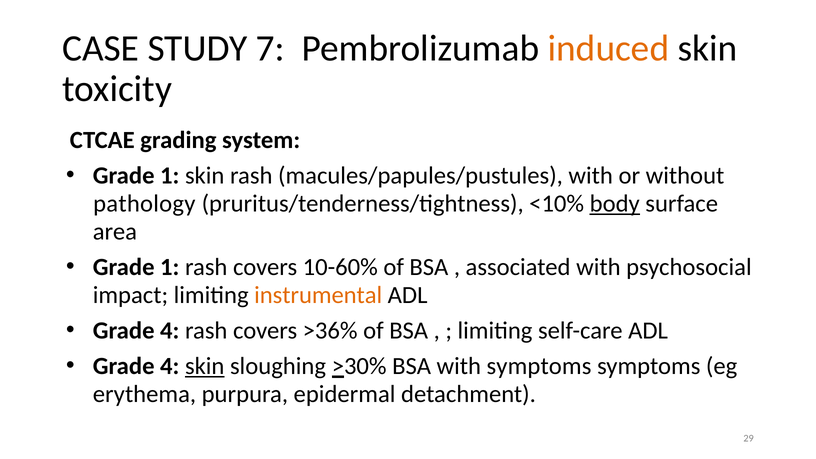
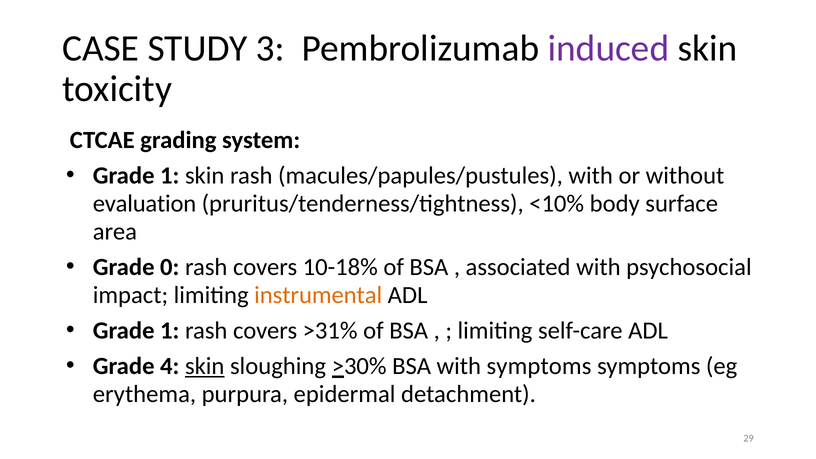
7: 7 -> 3
induced colour: orange -> purple
pathology: pathology -> evaluation
body underline: present -> none
1 at (170, 267): 1 -> 0
10-60%: 10-60% -> 10-18%
4 at (170, 331): 4 -> 1
>36%: >36% -> >31%
